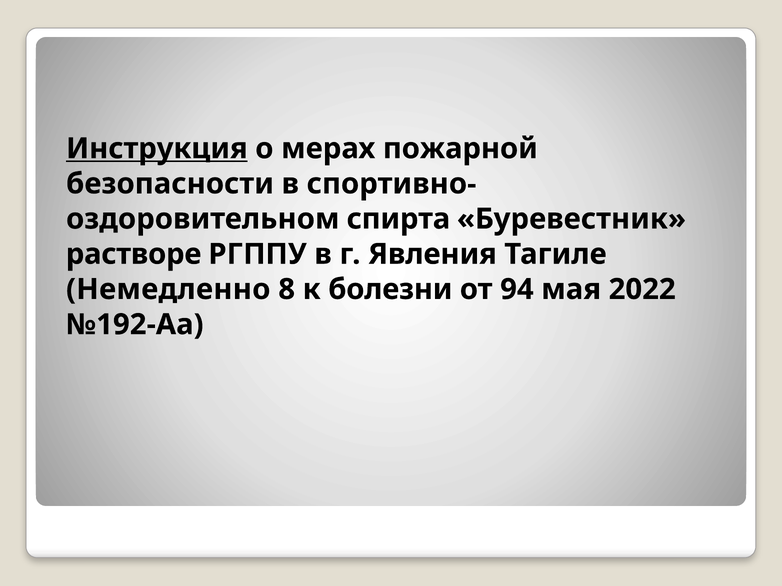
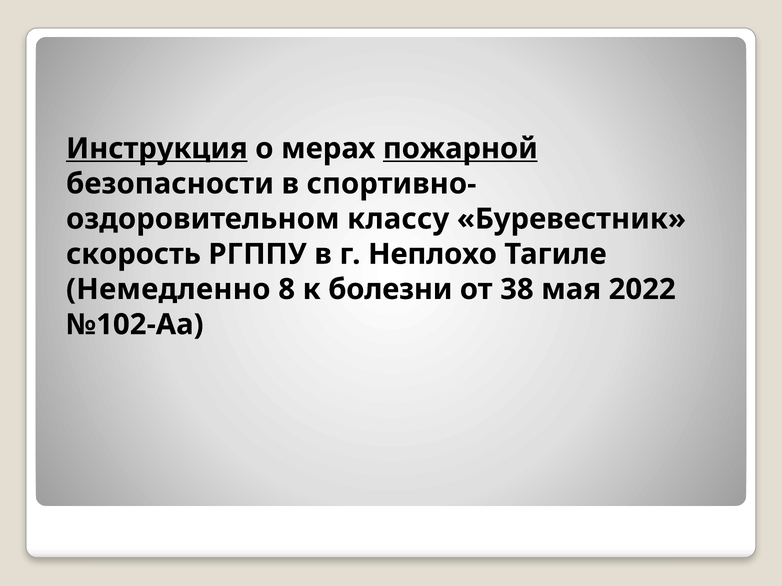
пожарной underline: none -> present
спирта: спирта -> классу
растворе: растворе -> скорость
Явления: Явления -> Неплохо
94: 94 -> 38
№192-Аа: №192-Аа -> №102-Аа
